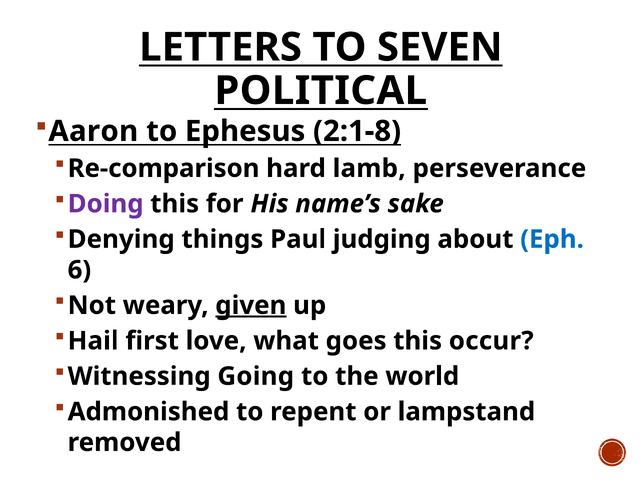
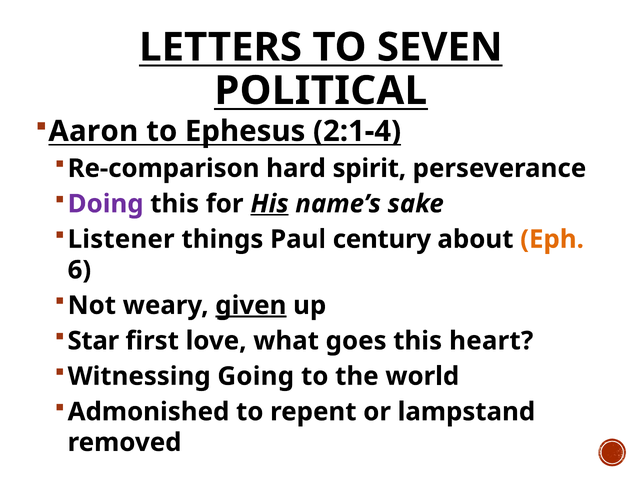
2:1-8: 2:1-8 -> 2:1-4
lamb: lamb -> spirit
His underline: none -> present
Denying: Denying -> Listener
judging: judging -> century
Eph colour: blue -> orange
Hail: Hail -> Star
occur: occur -> heart
